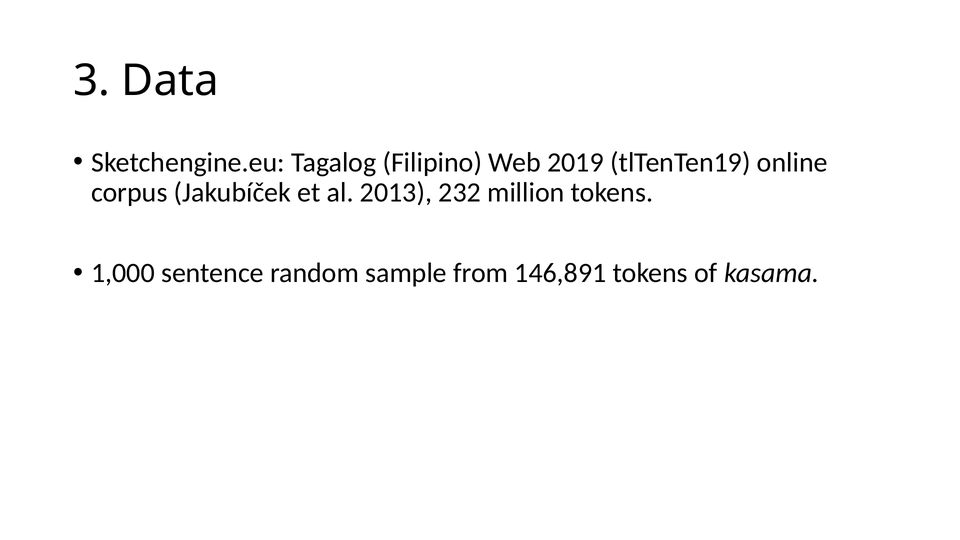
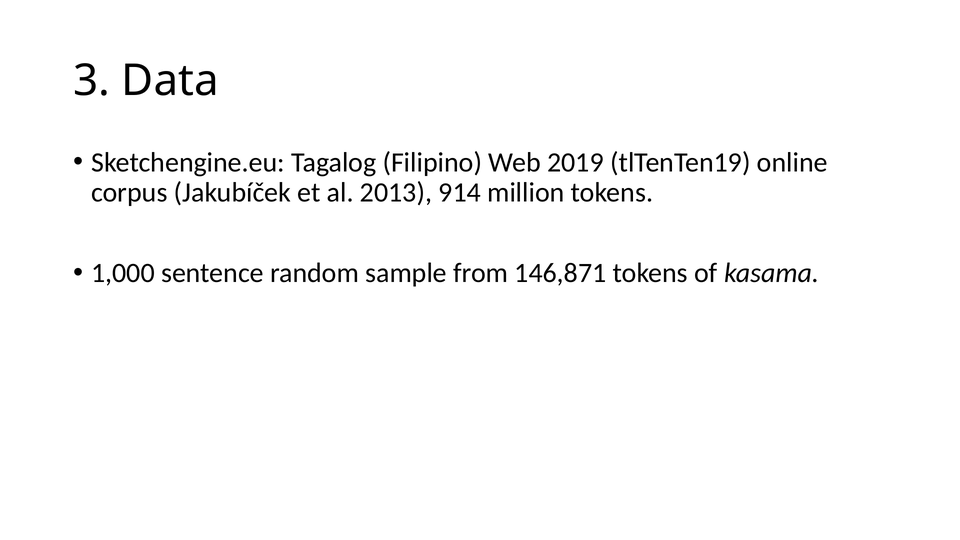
232: 232 -> 914
146,891: 146,891 -> 146,871
